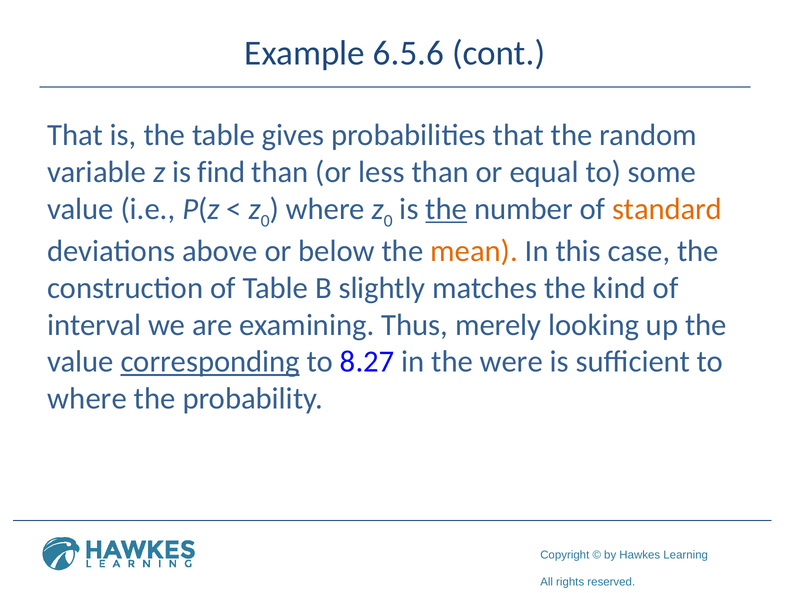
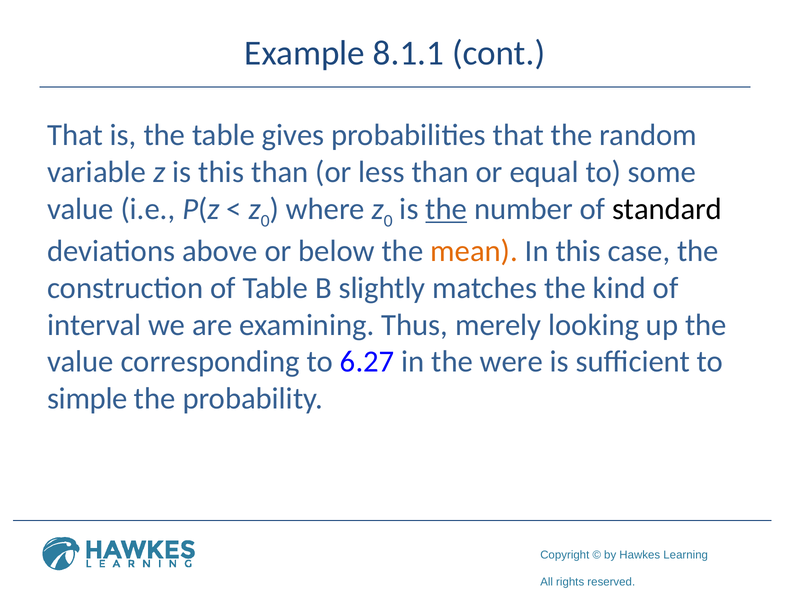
6.5.6: 6.5.6 -> 8.1.1
is find: find -> this
standard colour: orange -> black
corresponding underline: present -> none
8.27: 8.27 -> 6.27
where at (87, 398): where -> simple
